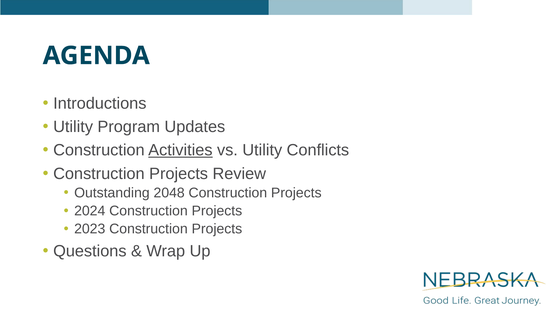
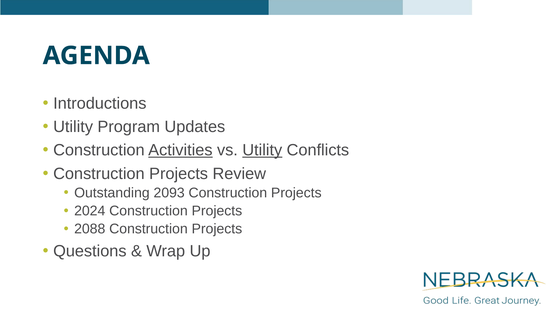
Utility at (262, 150) underline: none -> present
2048: 2048 -> 2093
2023: 2023 -> 2088
